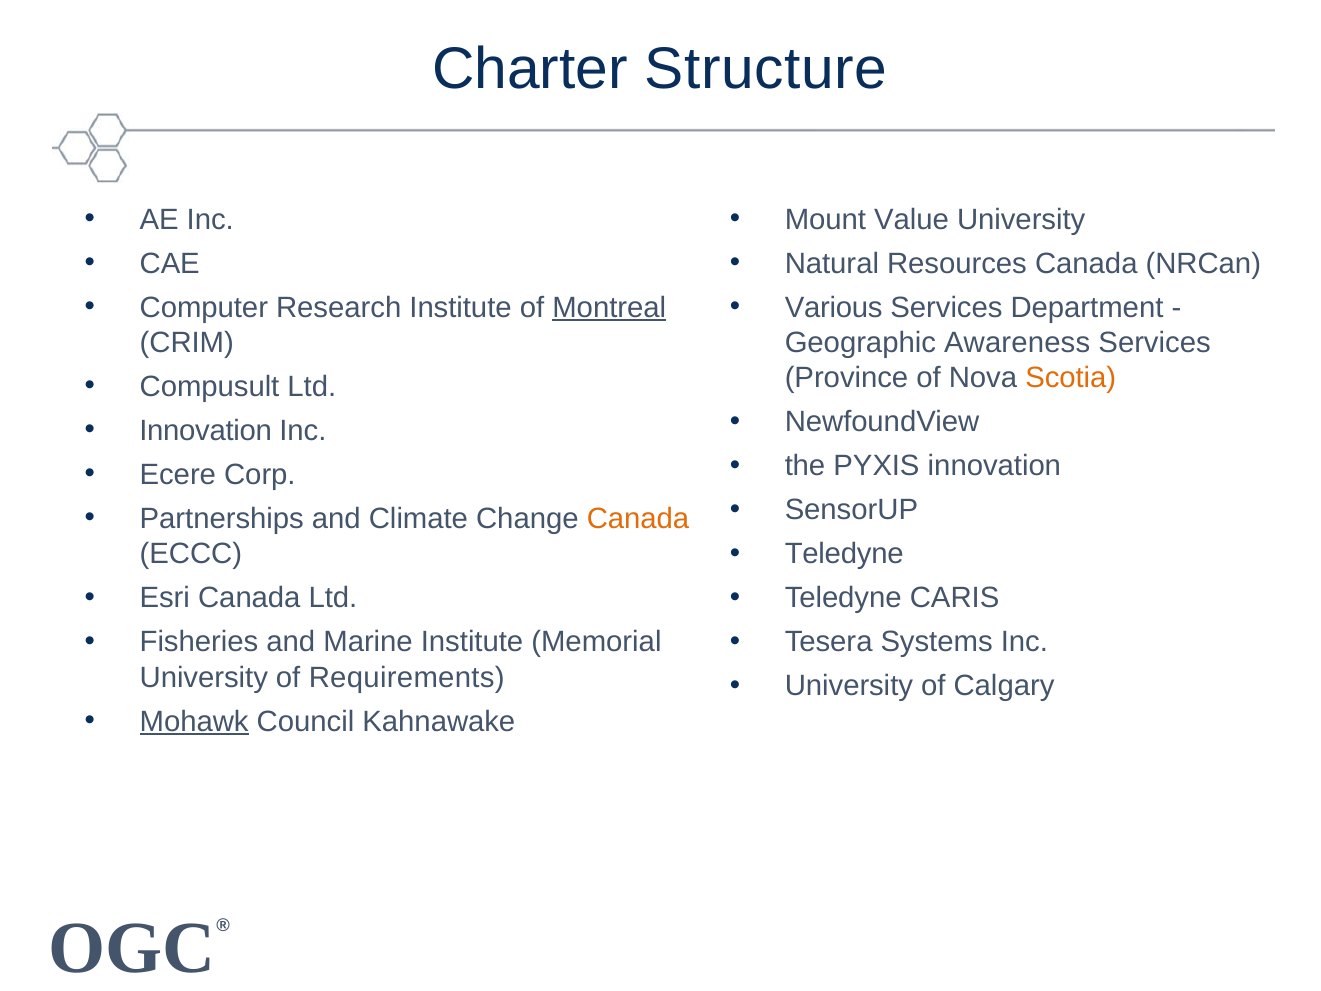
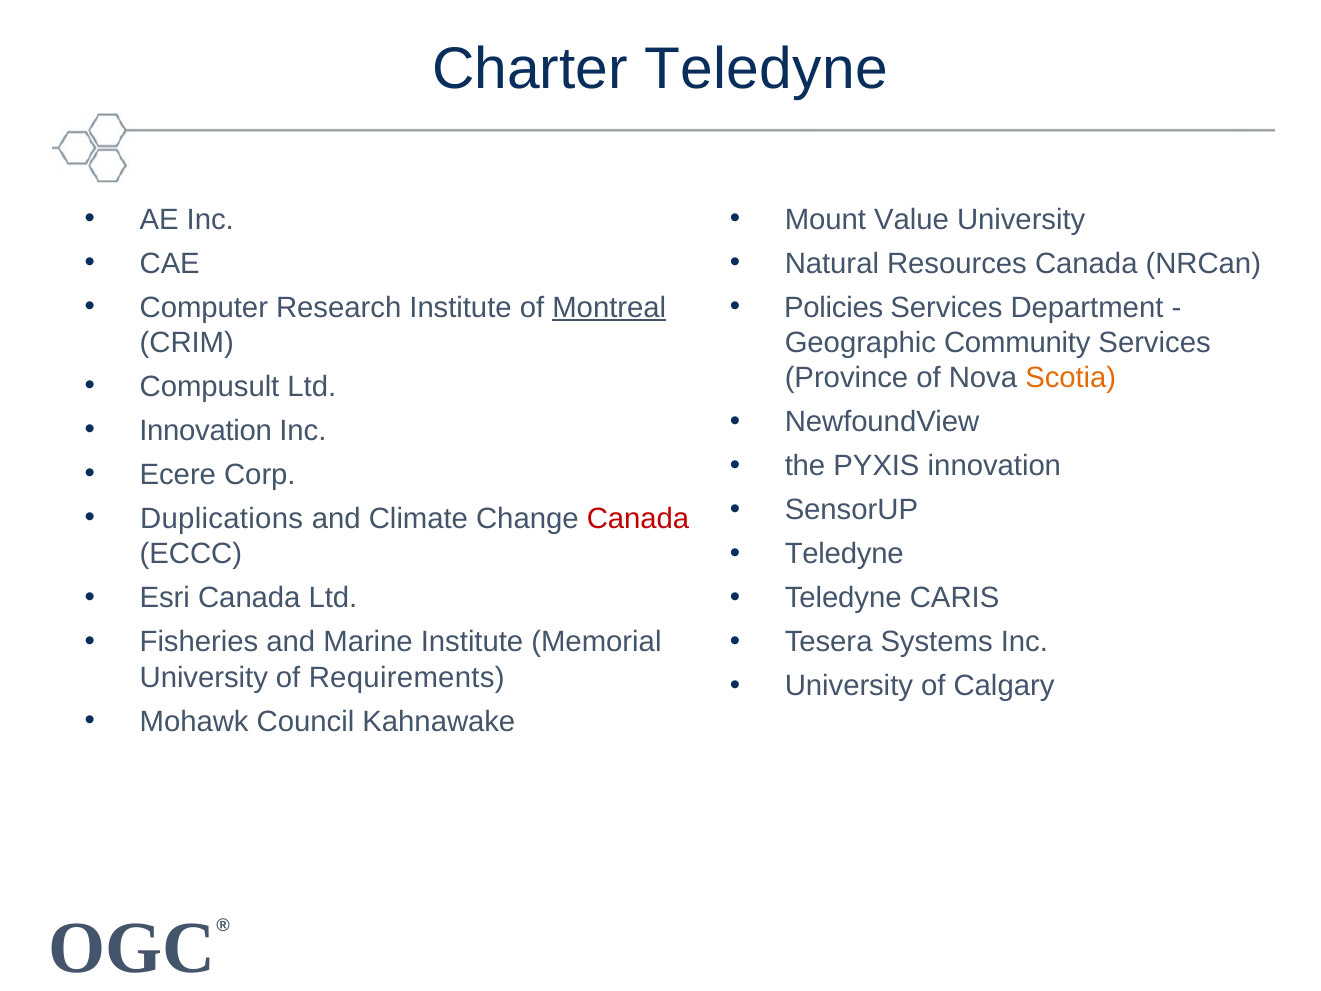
Charter Structure: Structure -> Teledyne
Various: Various -> Policies
Awareness: Awareness -> Community
Partnerships: Partnerships -> Duplications
Canada at (638, 519) colour: orange -> red
Mohawk underline: present -> none
